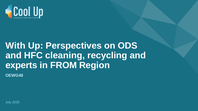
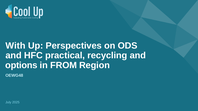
cleaning: cleaning -> practical
experts: experts -> options
